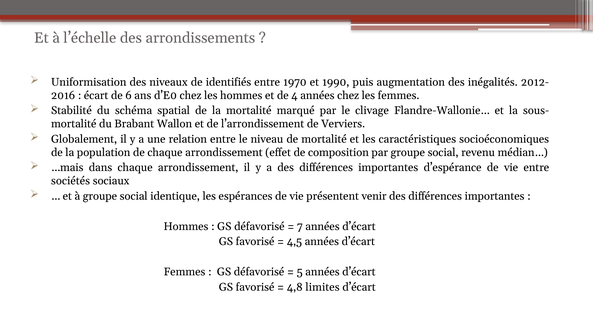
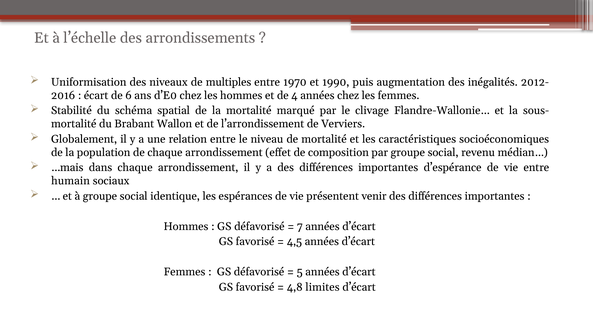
identifiés: identifiés -> multiples
sociétés: sociétés -> humain
